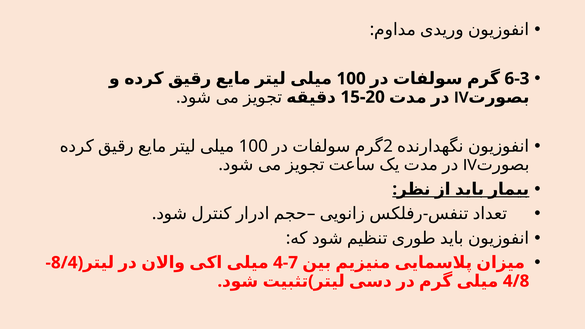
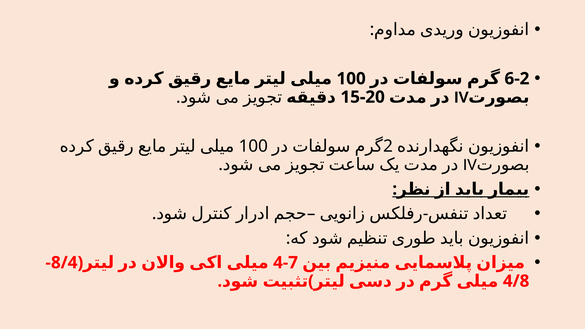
6-3: 6-3 -> 6-2
